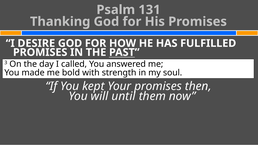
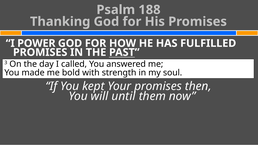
131: 131 -> 188
DESIRE: DESIRE -> POWER
